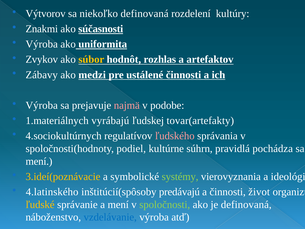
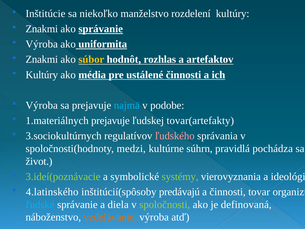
Výtvorov: Výtvorov -> Inštitúcie
niekoľko definovaná: definovaná -> manželstvo
ako súčasnosti: súčasnosti -> správanie
Zvykov at (42, 59): Zvykov -> Znakmi
Zábavy at (42, 75): Zábavy -> Kultúry
medzi: medzi -> média
najmä colour: pink -> light blue
1.materiálnych vyrábajú: vyrábajú -> prejavuje
4.sociokultúrnych: 4.sociokultúrnych -> 3.sociokultúrnych
podiel: podiel -> medzi
mení at (39, 161): mení -> život
3.ideí(poznávacie colour: yellow -> light green
život: život -> tovar
ľudské colour: yellow -> light blue
a mení: mení -> diela
vzdelávanie colour: blue -> orange
